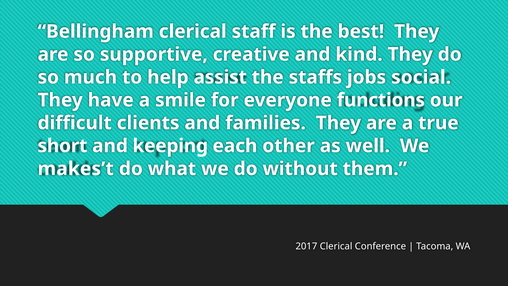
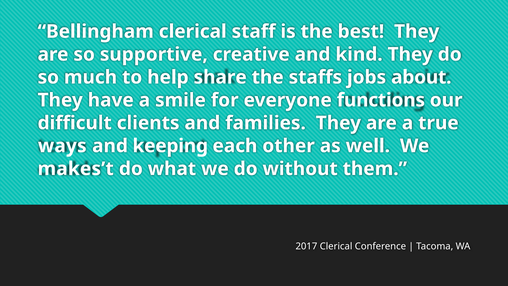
assist: assist -> share
social: social -> about
short: short -> ways
